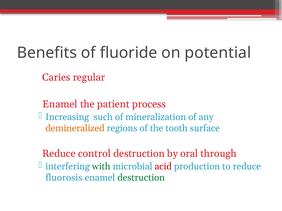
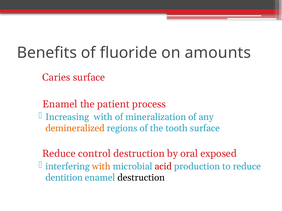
potential: potential -> amounts
Caries regular: regular -> surface
Increasing such: such -> with
through: through -> exposed
with at (101, 167) colour: green -> orange
fluorosis: fluorosis -> dentition
destruction at (141, 178) colour: green -> black
